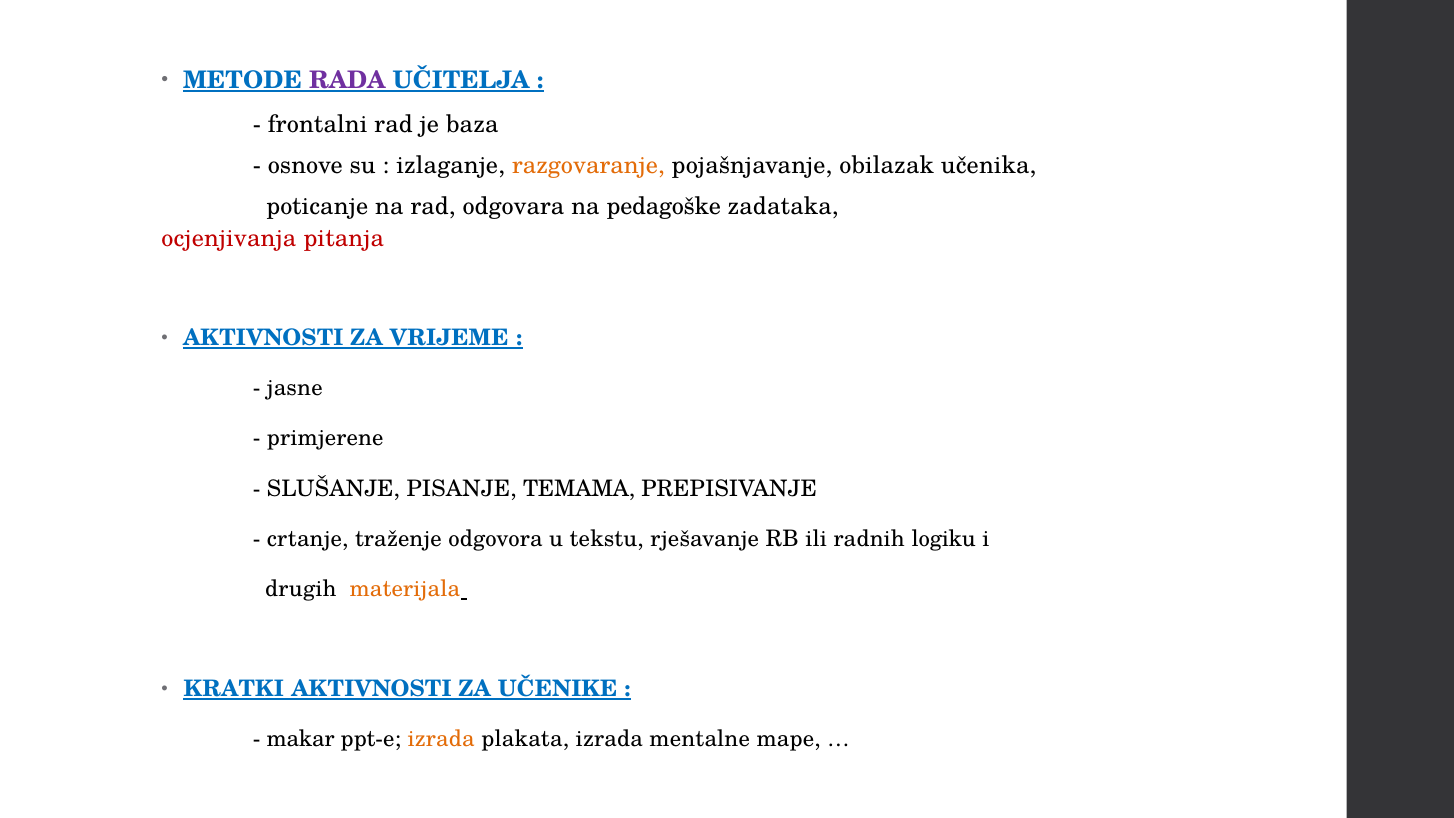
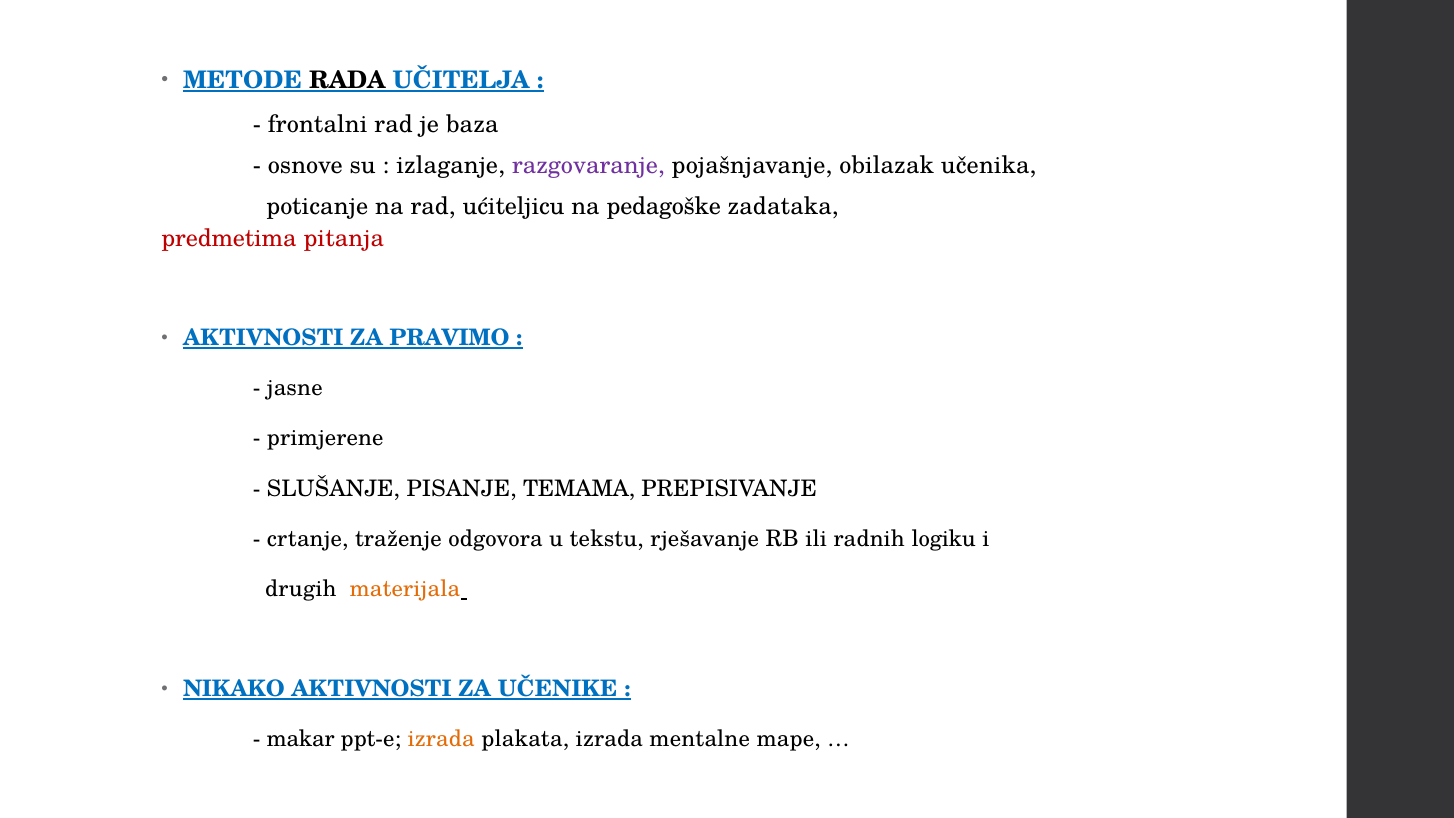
RADA colour: purple -> black
razgovaranje colour: orange -> purple
odgovara: odgovara -> ućiteljicu
ocjenjivanja: ocjenjivanja -> predmetima
VRIJEME: VRIJEME -> PRAVIMO
KRATKI: KRATKI -> NIKAKO
